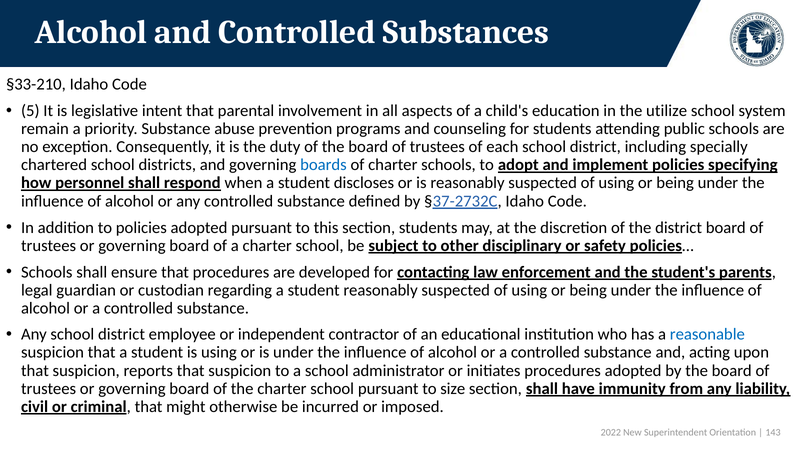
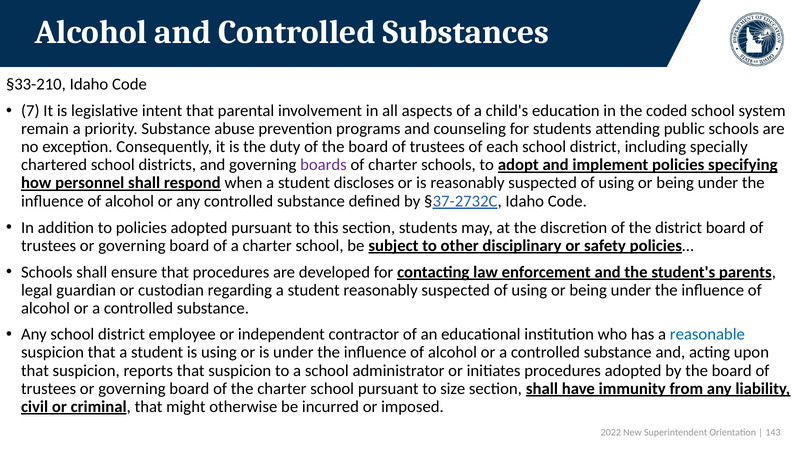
5: 5 -> 7
utilize: utilize -> coded
boards colour: blue -> purple
